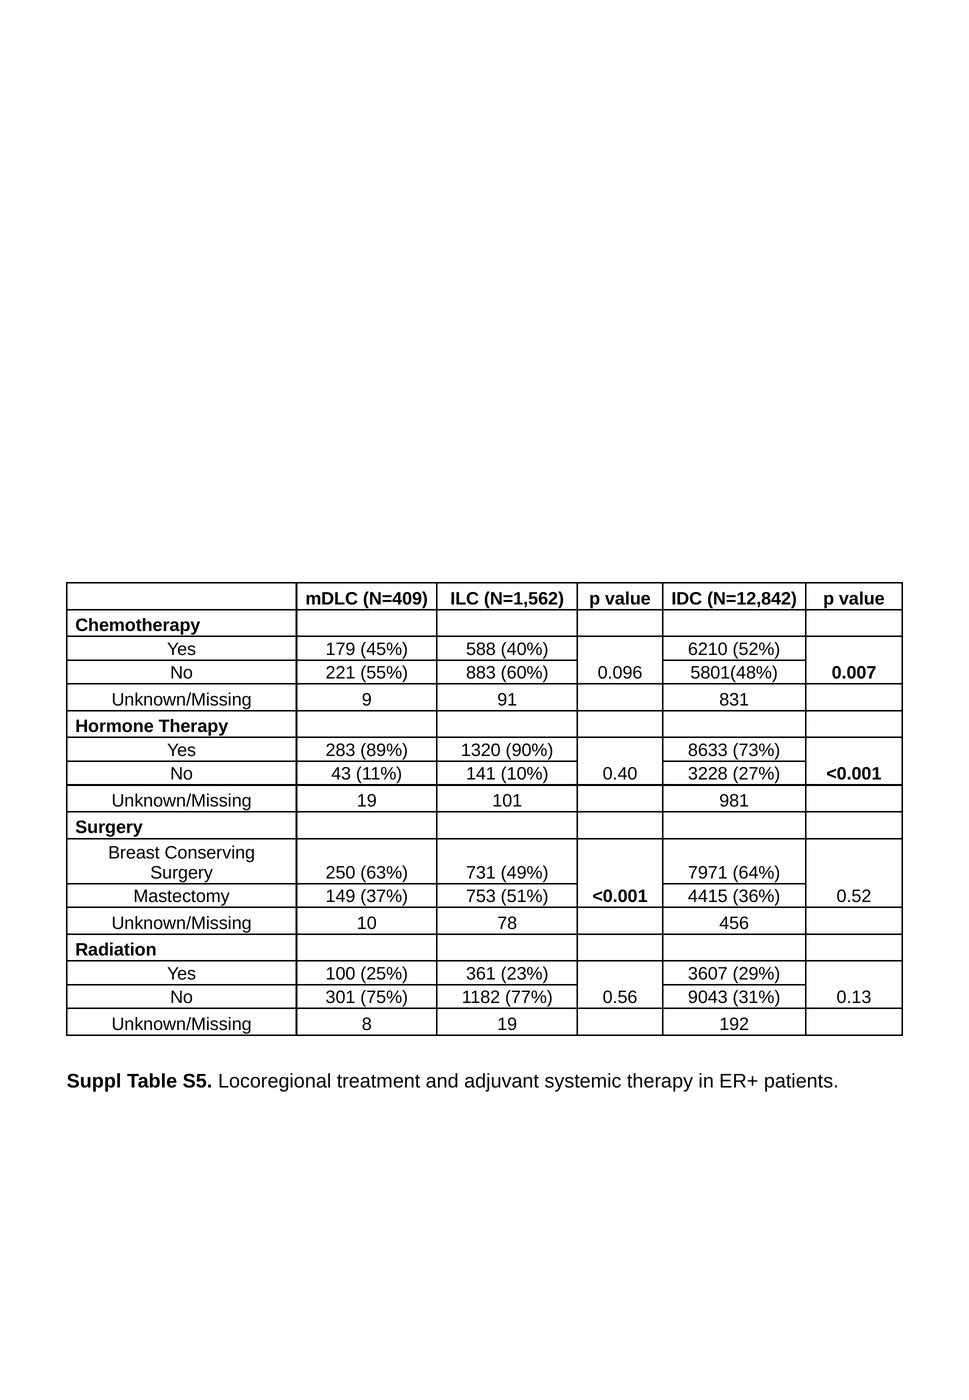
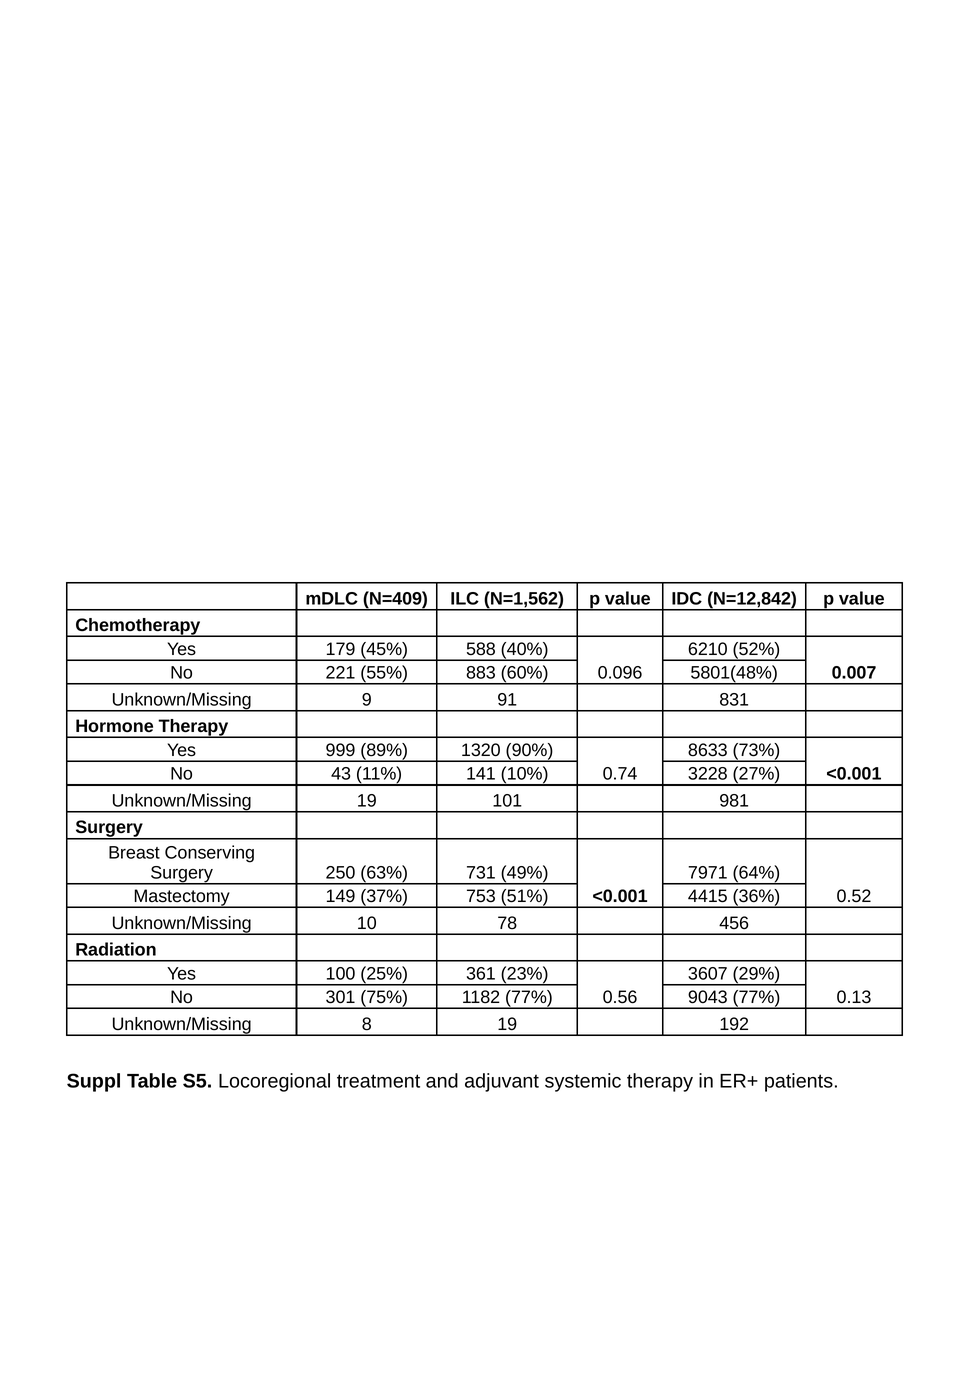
283: 283 -> 999
0.40: 0.40 -> 0.74
9043 31%: 31% -> 77%
